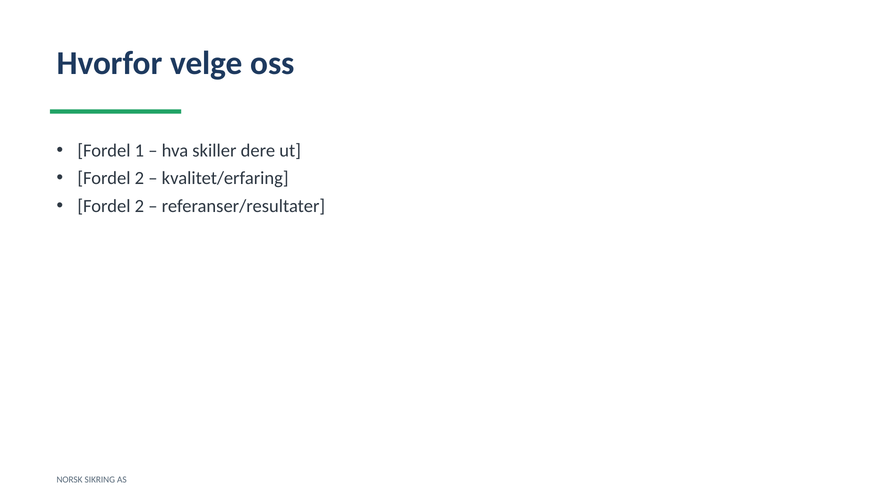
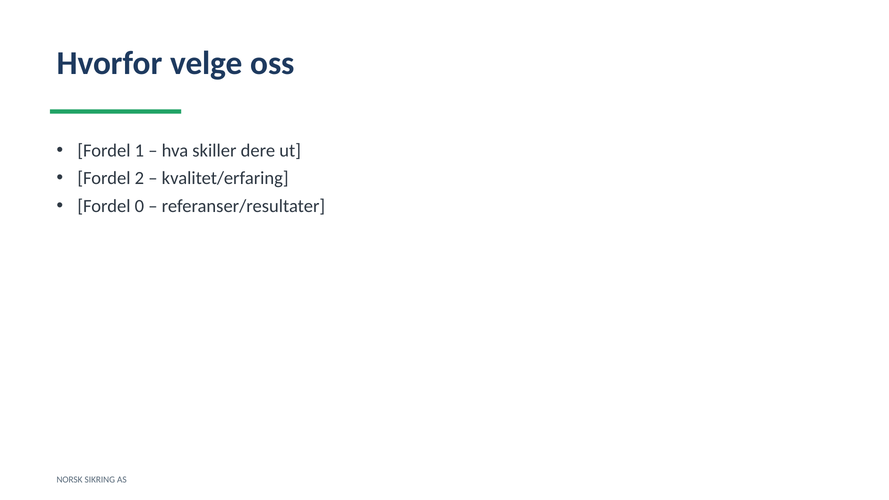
2 at (139, 206): 2 -> 0
